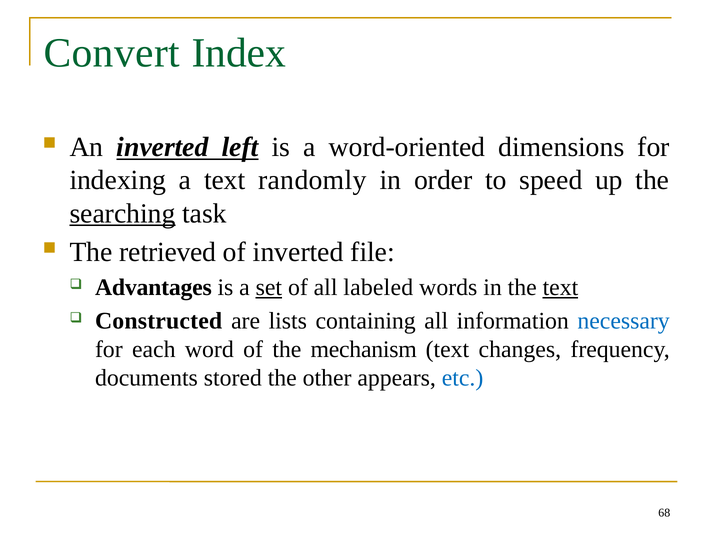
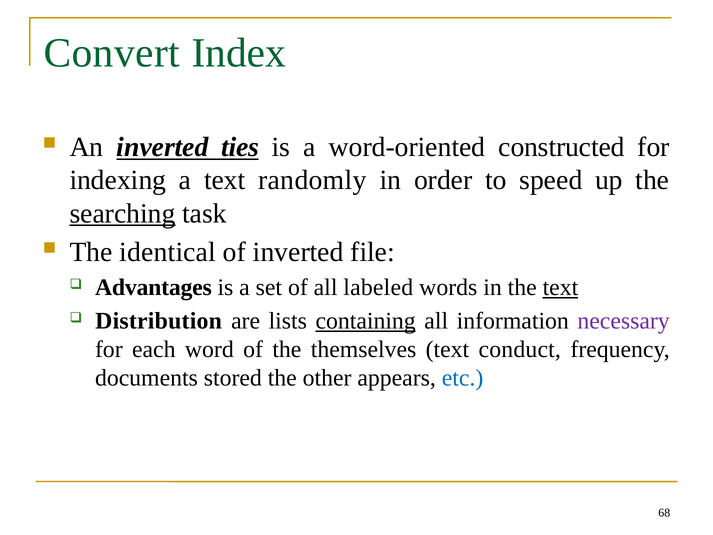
left: left -> ties
dimensions: dimensions -> constructed
retrieved: retrieved -> identical
set underline: present -> none
Constructed: Constructed -> Distribution
containing underline: none -> present
necessary colour: blue -> purple
mechanism: mechanism -> themselves
changes: changes -> conduct
